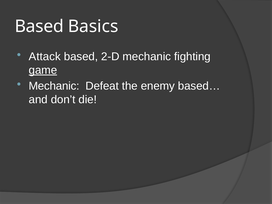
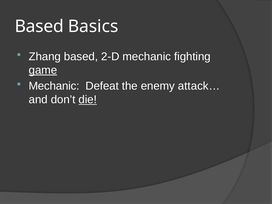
Attack: Attack -> Zhang
based…: based… -> attack…
die underline: none -> present
